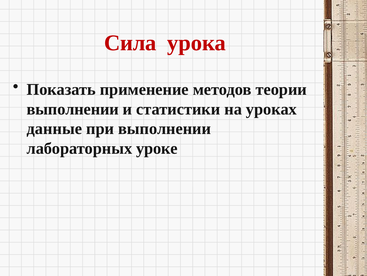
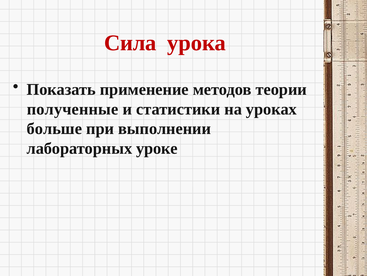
выполнении at (73, 109): выполнении -> полученные
данные: данные -> больше
